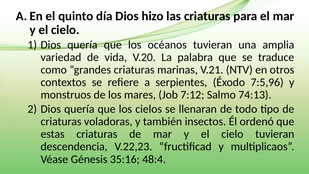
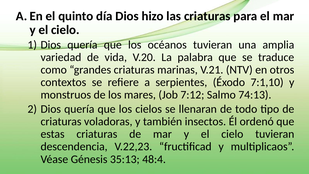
7:5,96: 7:5,96 -> 7:1,10
35:16: 35:16 -> 35:13
